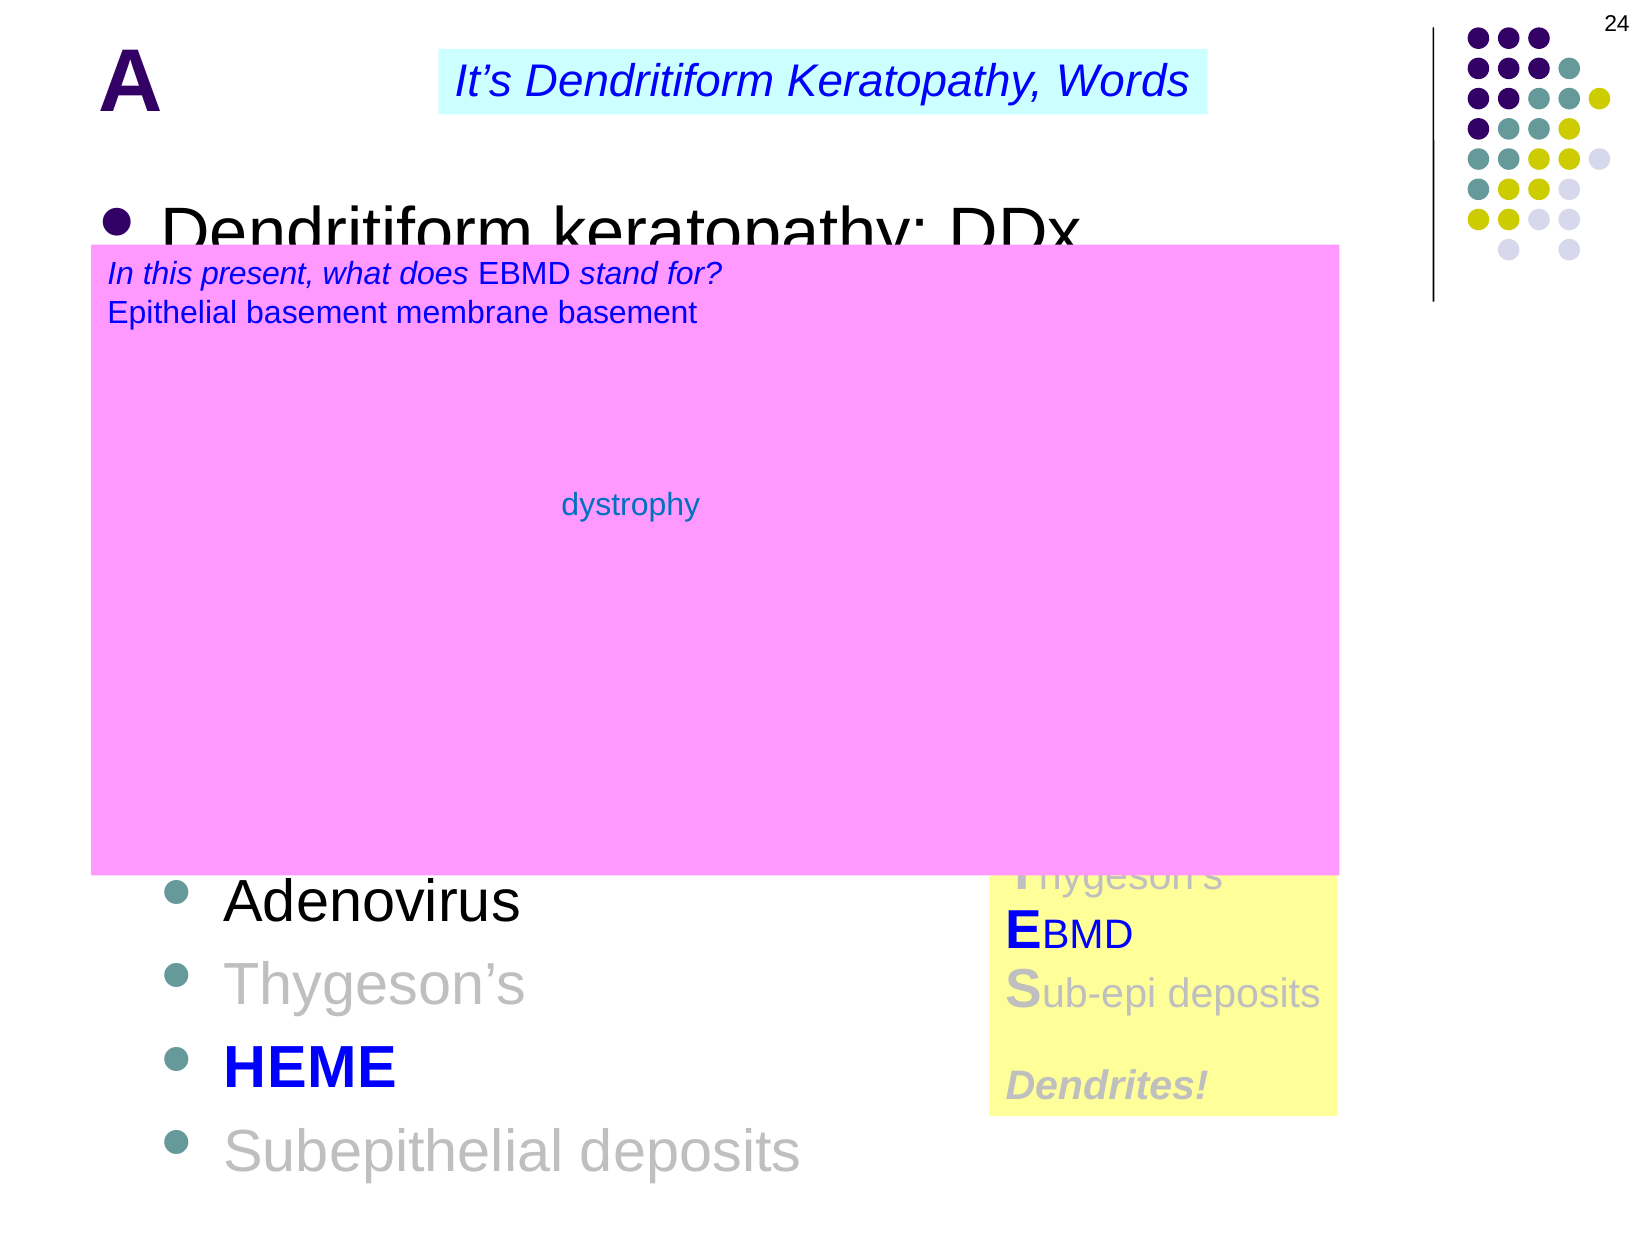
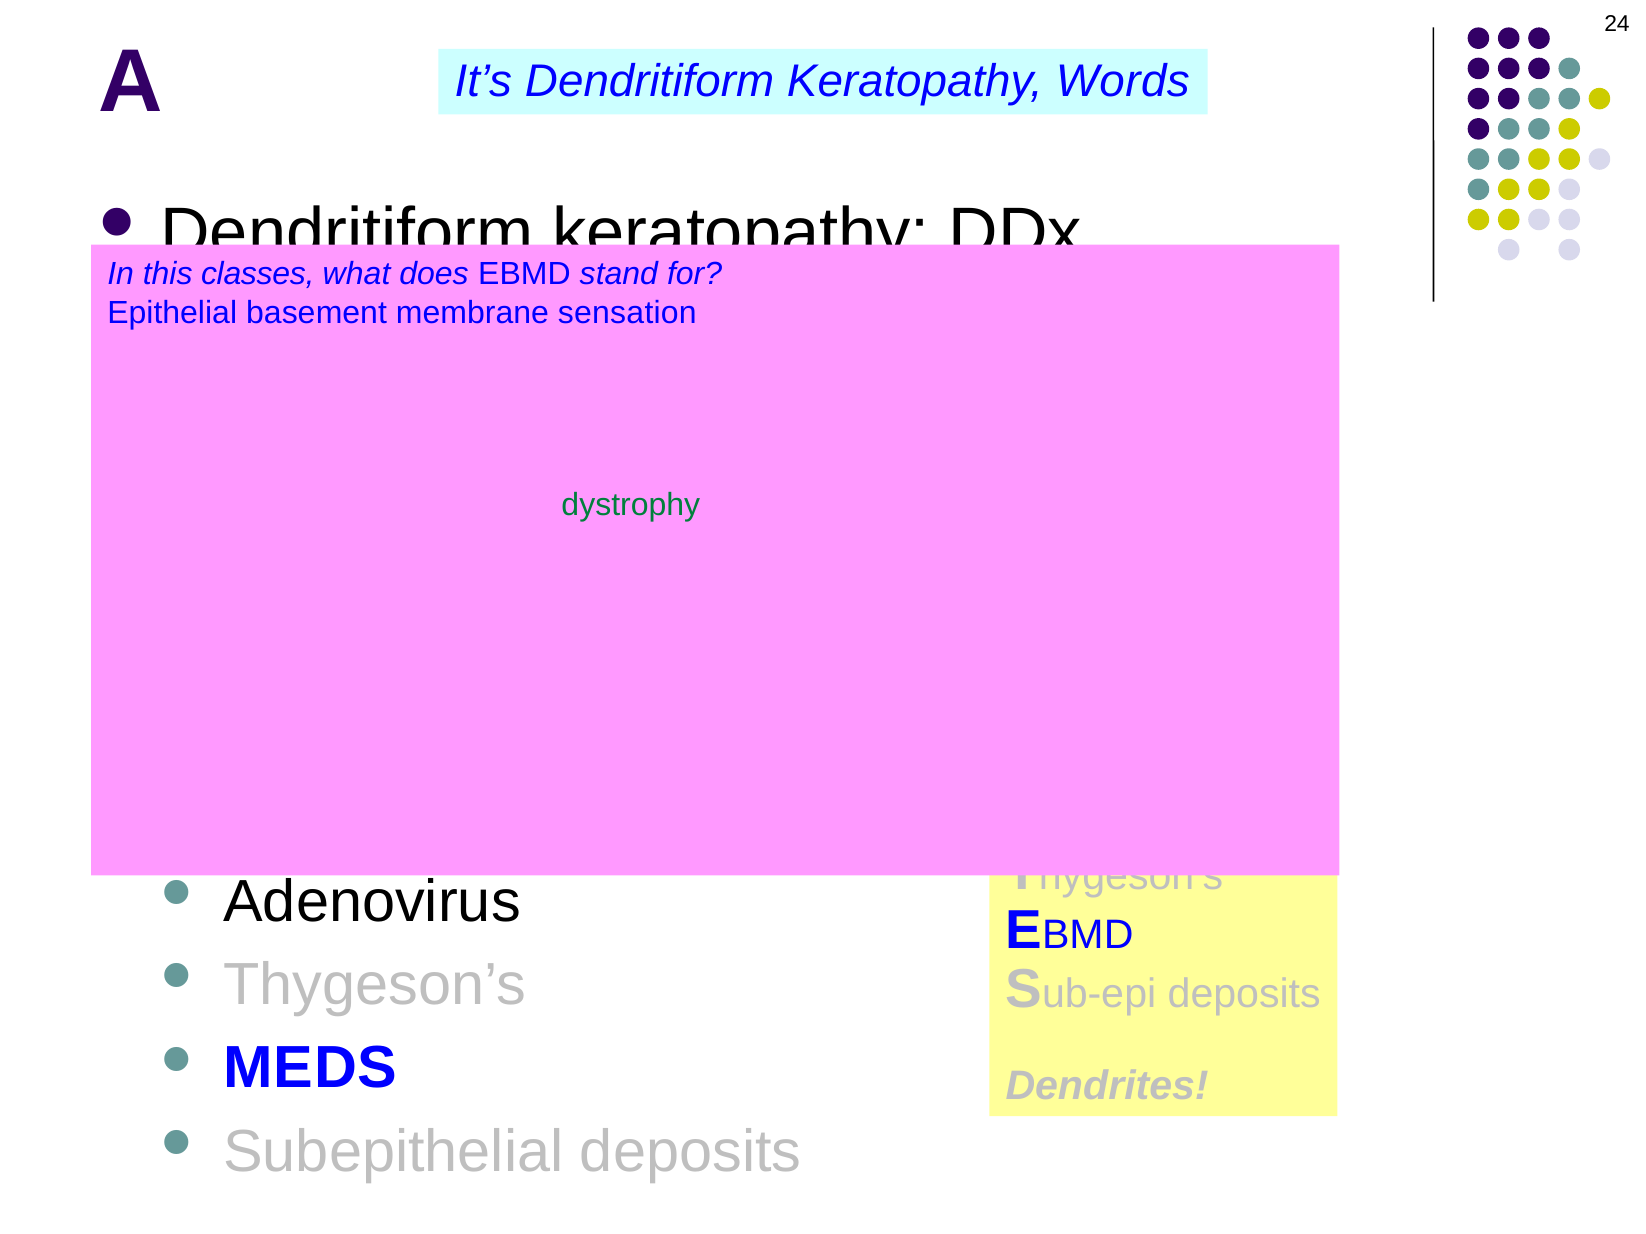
this present: present -> classes
membrane basement: basement -> sensation
dystrophy at (631, 505) colour: blue -> green
HEME at (311, 1069): HEME -> MEDS
